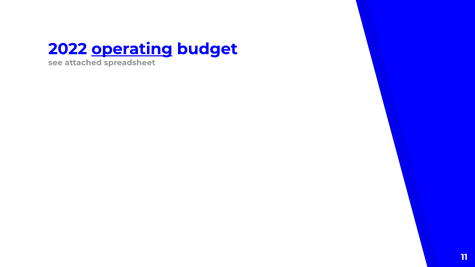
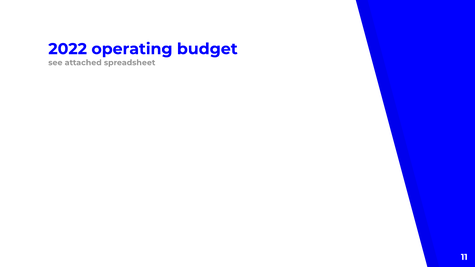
operating underline: present -> none
